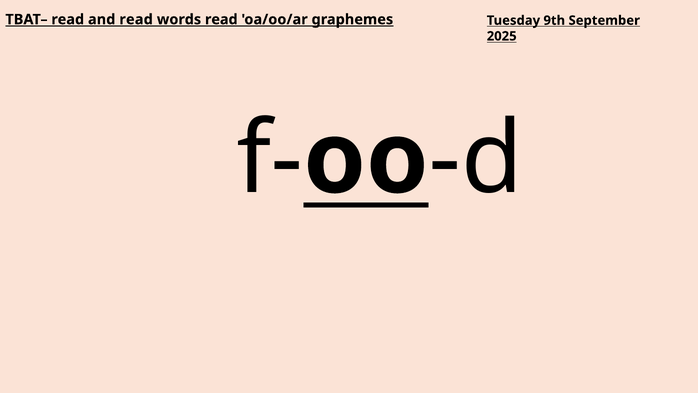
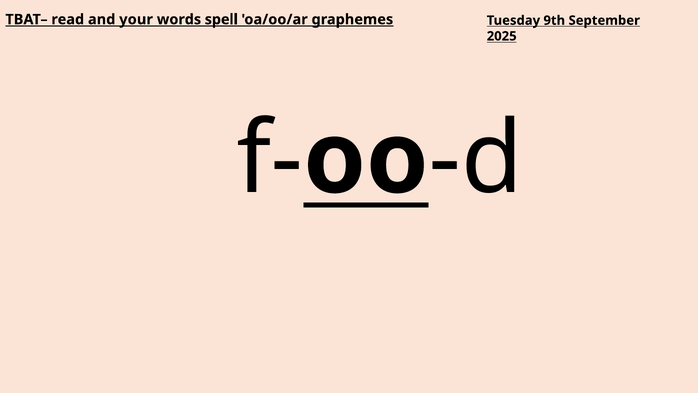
and read: read -> your
words read: read -> spell
